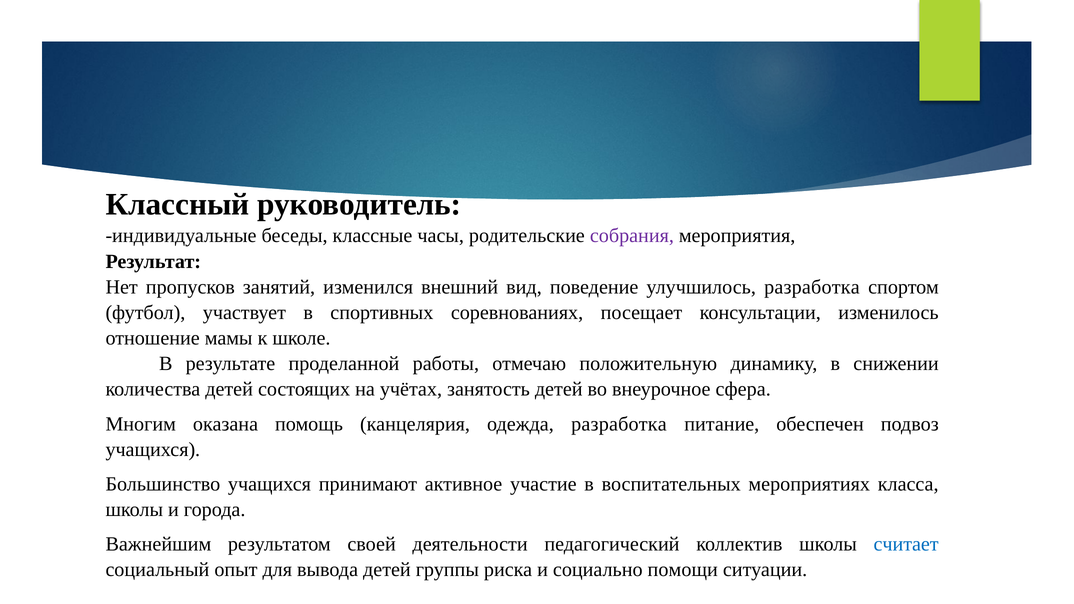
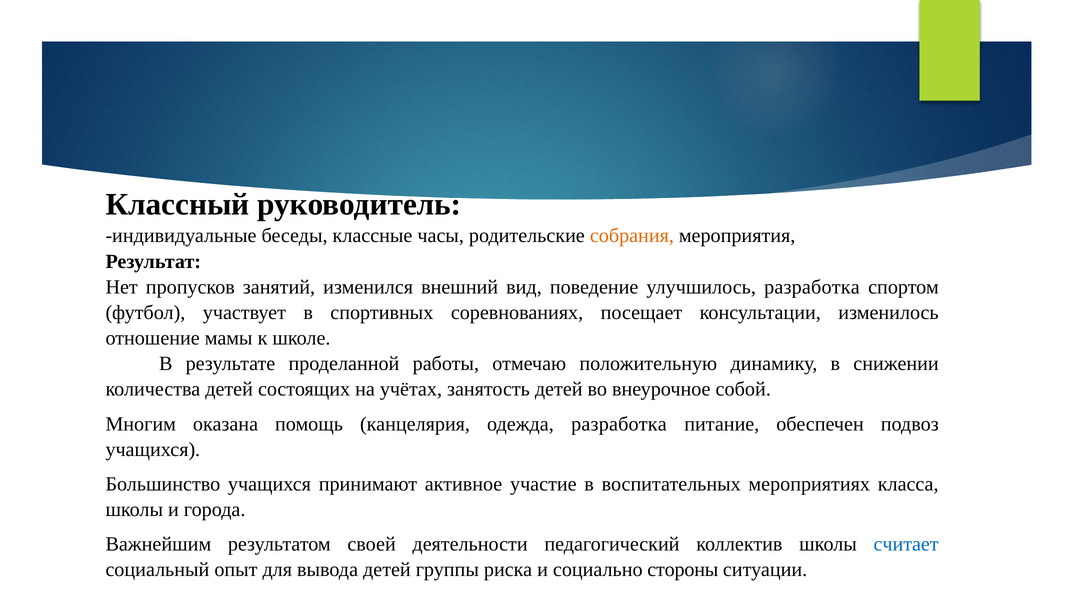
собрания colour: purple -> orange
сфера: сфера -> собой
помощи: помощи -> стороны
